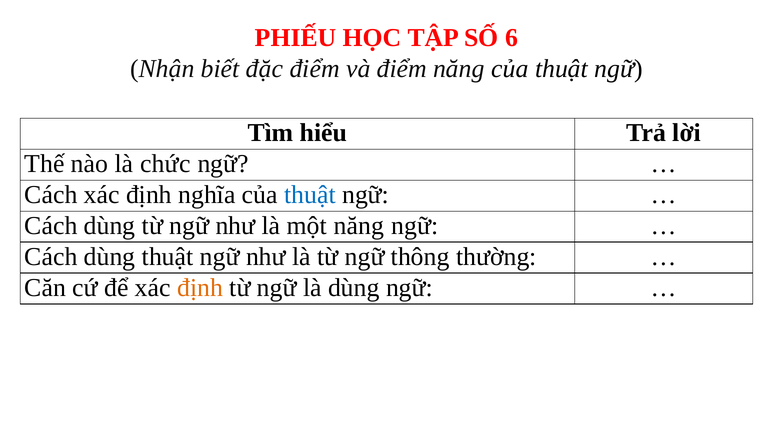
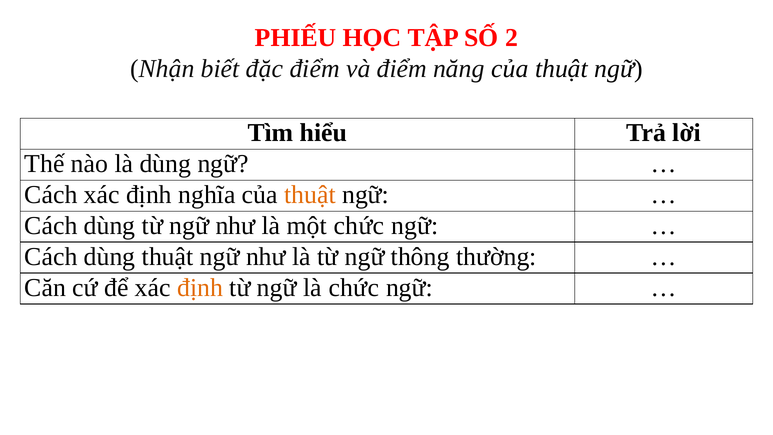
6: 6 -> 2
là chức: chức -> dùng
thuật at (310, 195) colour: blue -> orange
một năng: năng -> chức
là dùng: dùng -> chức
